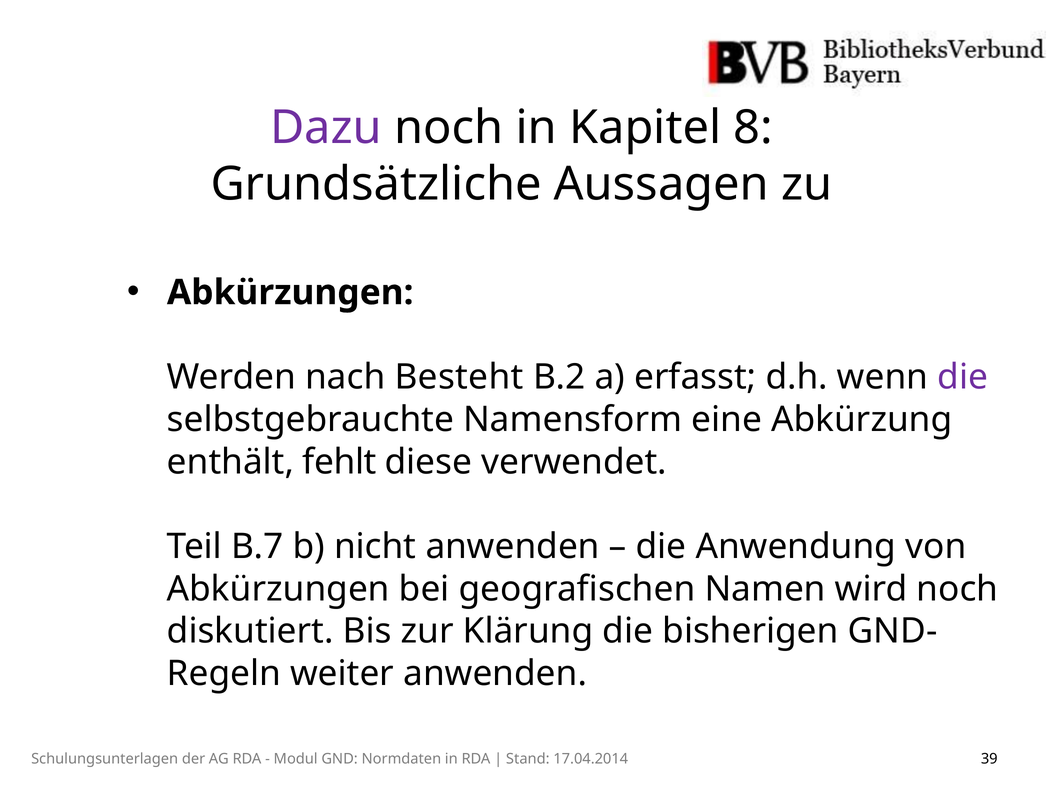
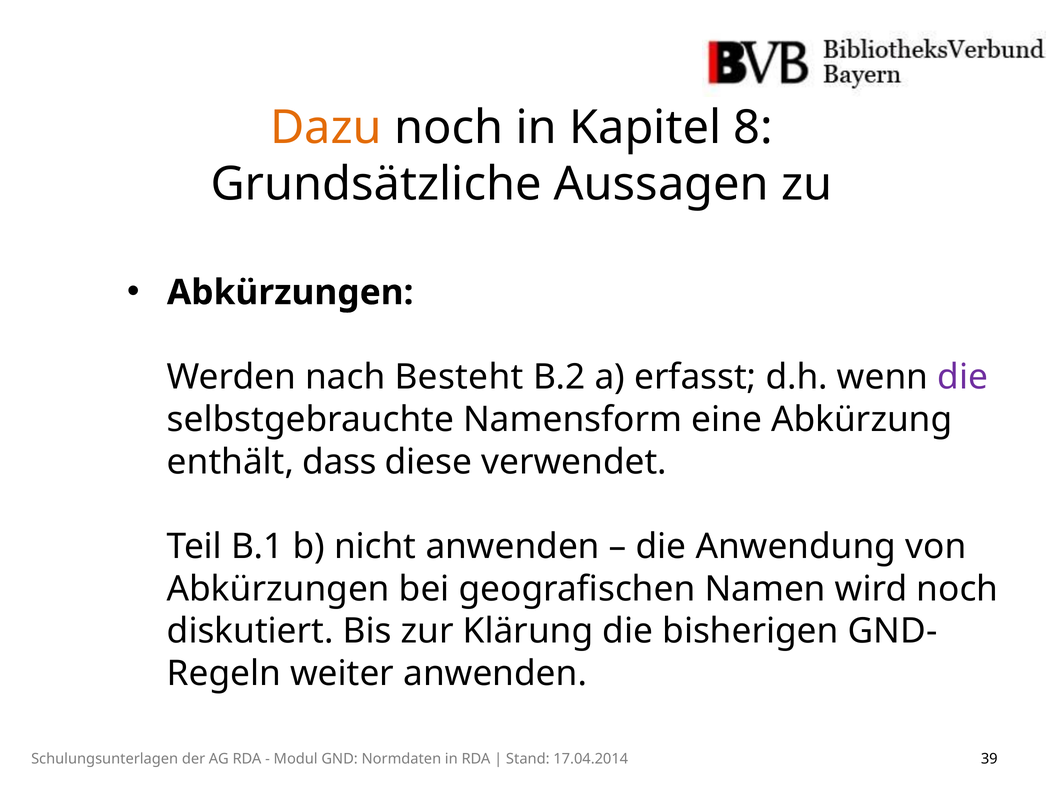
Dazu colour: purple -> orange
fehlt: fehlt -> dass
B.7: B.7 -> B.1
